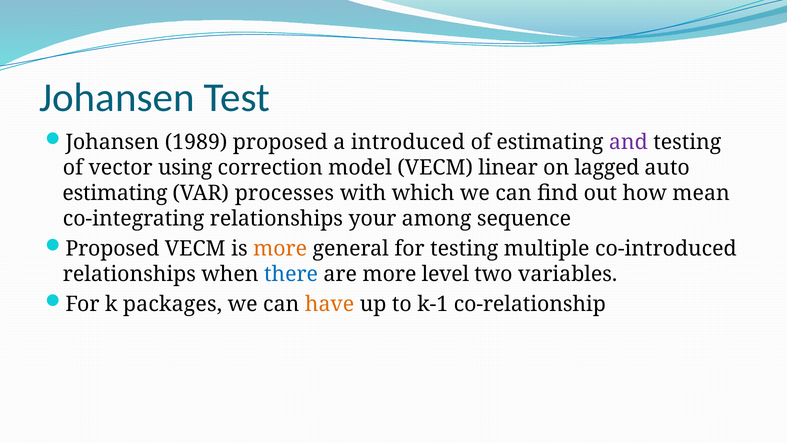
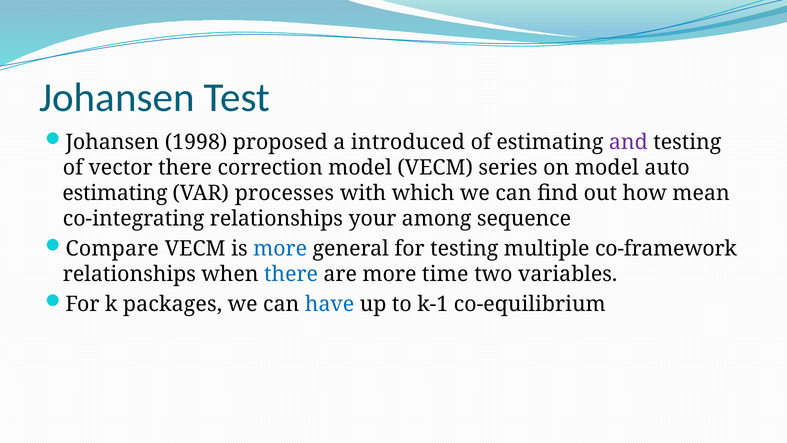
1989: 1989 -> 1998
vector using: using -> there
linear: linear -> series
on lagged: lagged -> model
Proposed at (112, 249): Proposed -> Compare
more at (280, 249) colour: orange -> blue
co-introduced: co-introduced -> co-framework
level: level -> time
have colour: orange -> blue
co-relationship: co-relationship -> co-equilibrium
